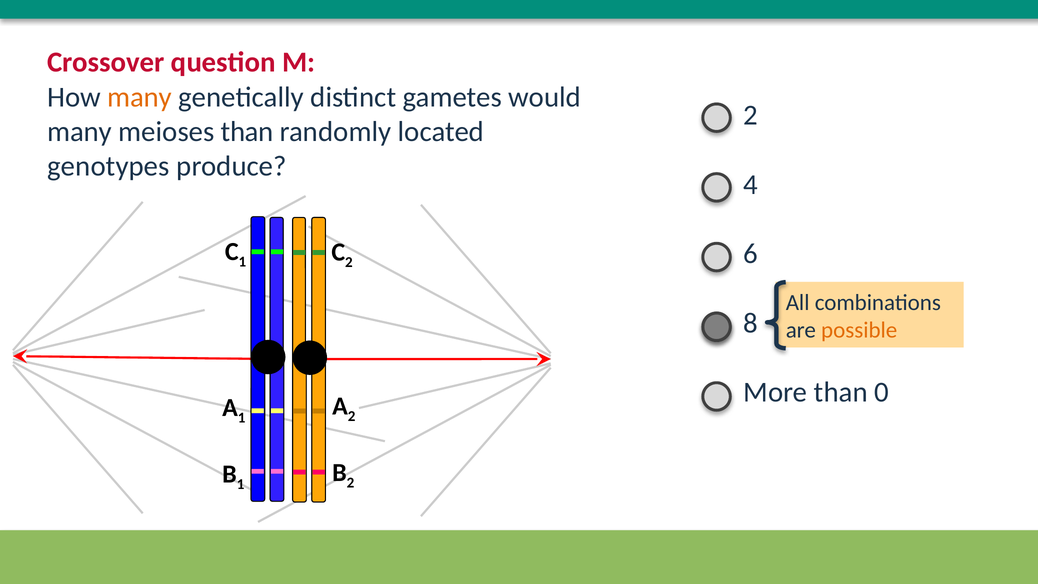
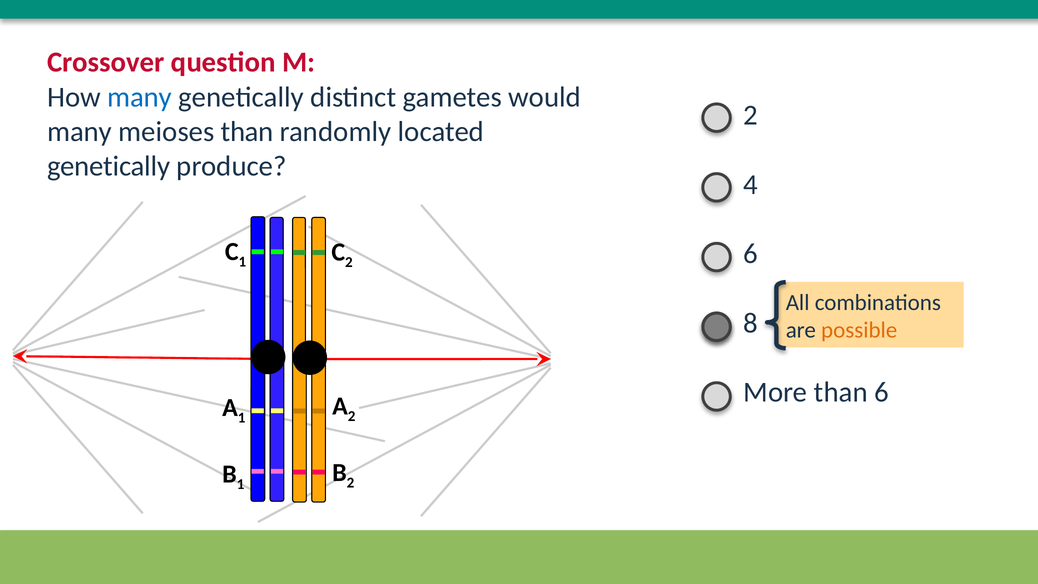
many at (140, 97) colour: orange -> blue
genotypes at (108, 166): genotypes -> genetically
than 0: 0 -> 6
